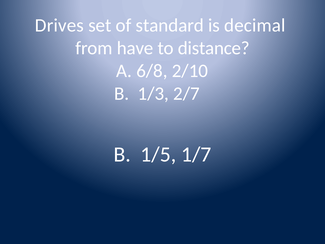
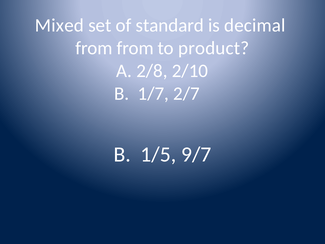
Drives: Drives -> Mixed
from have: have -> from
distance: distance -> product
6/8: 6/8 -> 2/8
1/3: 1/3 -> 1/7
1/7: 1/7 -> 9/7
